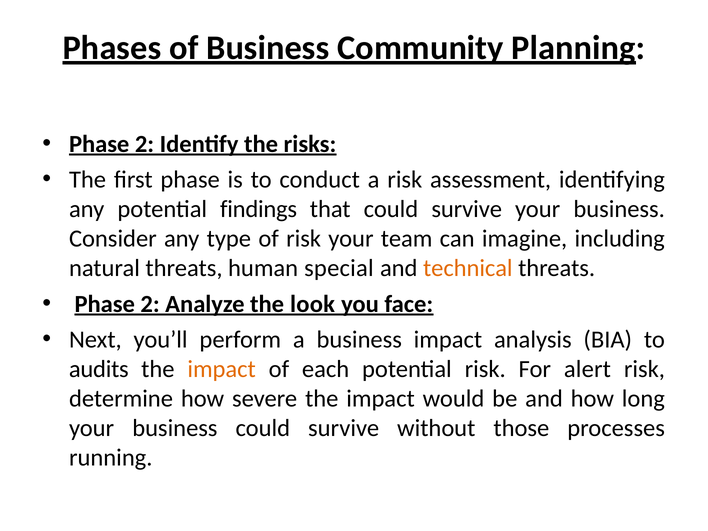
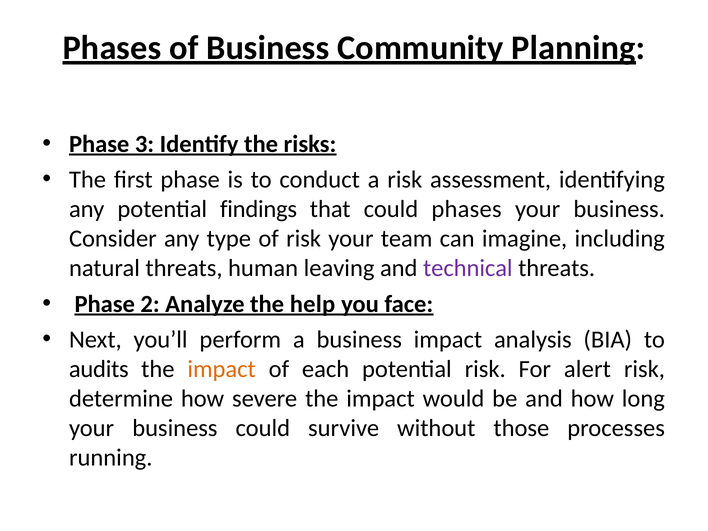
2 at (145, 144): 2 -> 3
that could survive: survive -> phases
special: special -> leaving
technical colour: orange -> purple
look: look -> help
